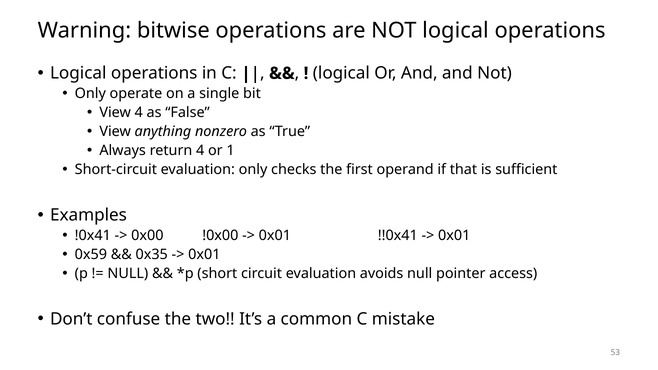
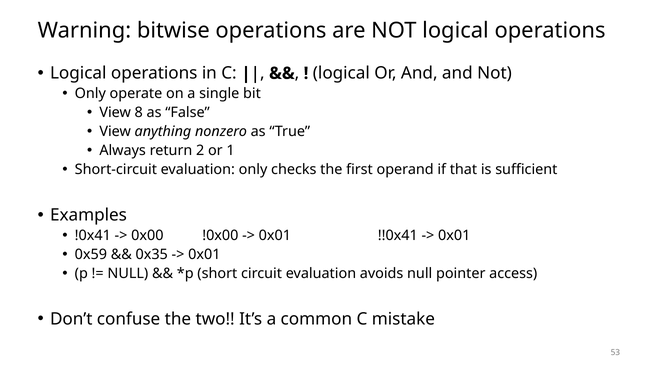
View 4: 4 -> 8
return 4: 4 -> 2
